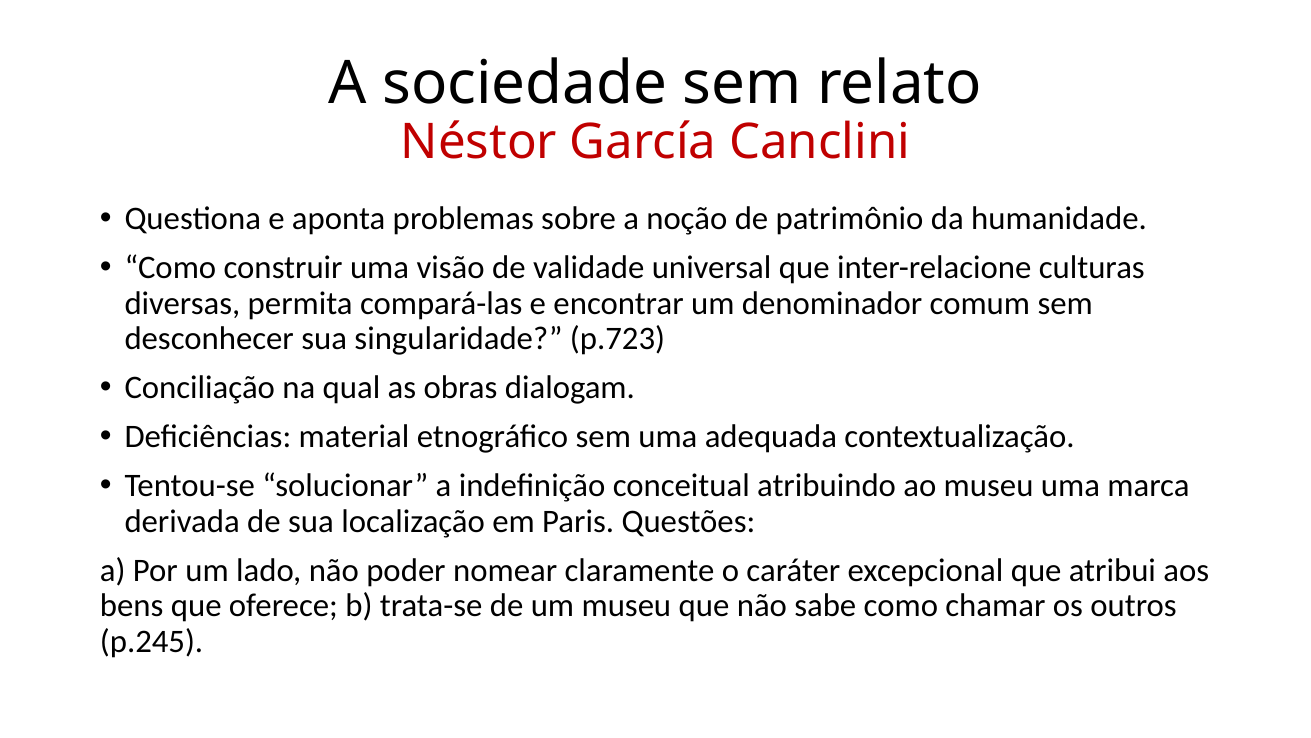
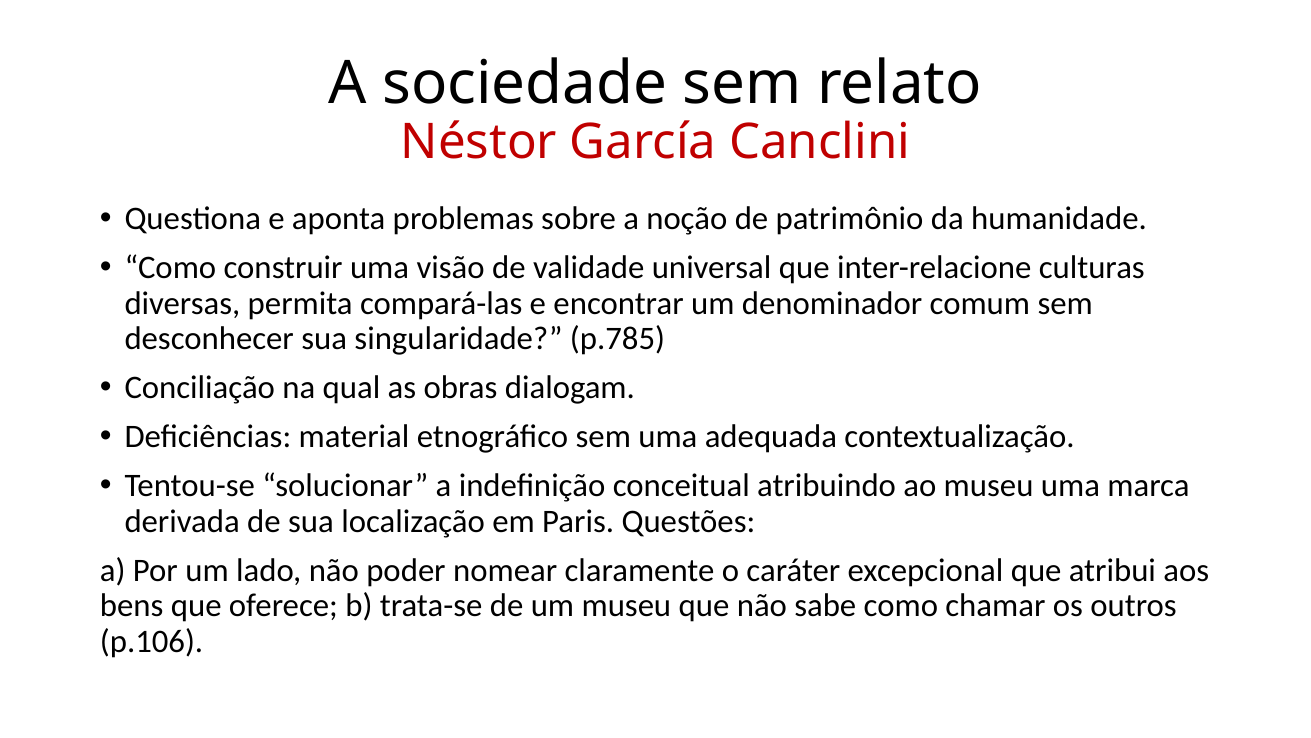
p.723: p.723 -> p.785
p.245: p.245 -> p.106
